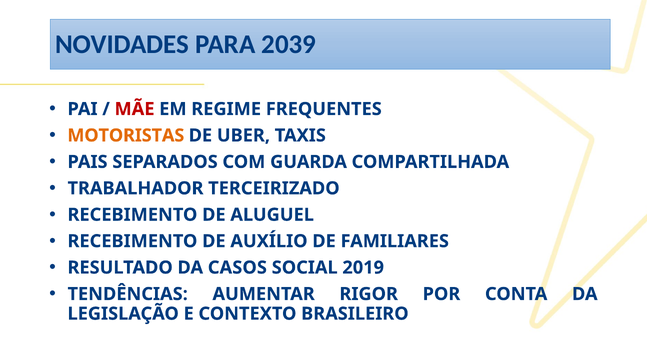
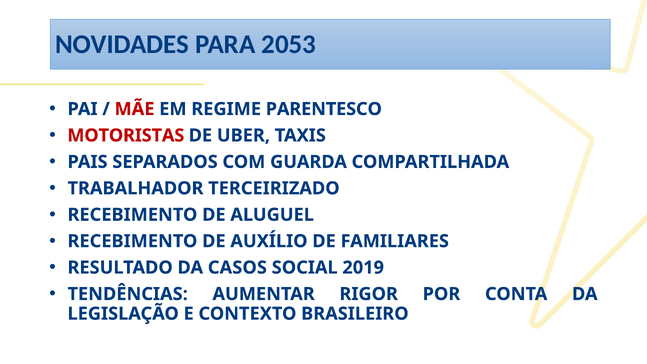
2039: 2039 -> 2053
FREQUENTES: FREQUENTES -> PARENTESCO
MOTORISTAS colour: orange -> red
